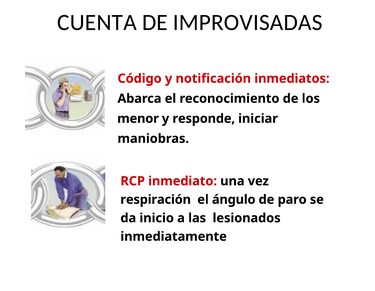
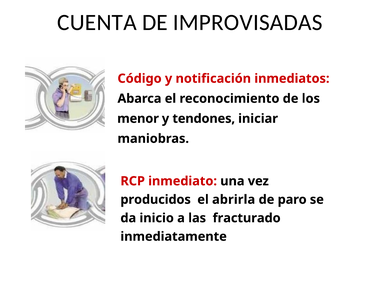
responde: responde -> tendones
respiración: respiración -> producidos
ángulo: ángulo -> abrirla
lesionados: lesionados -> fracturado
